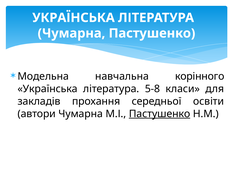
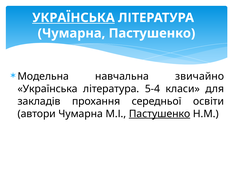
УКРАЇНСЬКА at (73, 18) underline: none -> present
корінного: корінного -> звичайно
5-8: 5-8 -> 5-4
